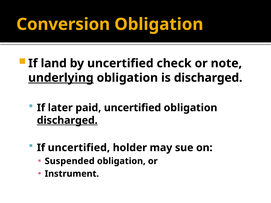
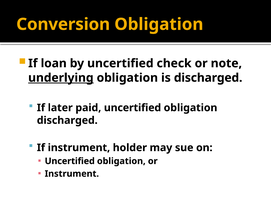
land: land -> loan
discharged at (67, 120) underline: present -> none
If uncertified: uncertified -> instrument
Suspended at (70, 161): Suspended -> Uncertified
